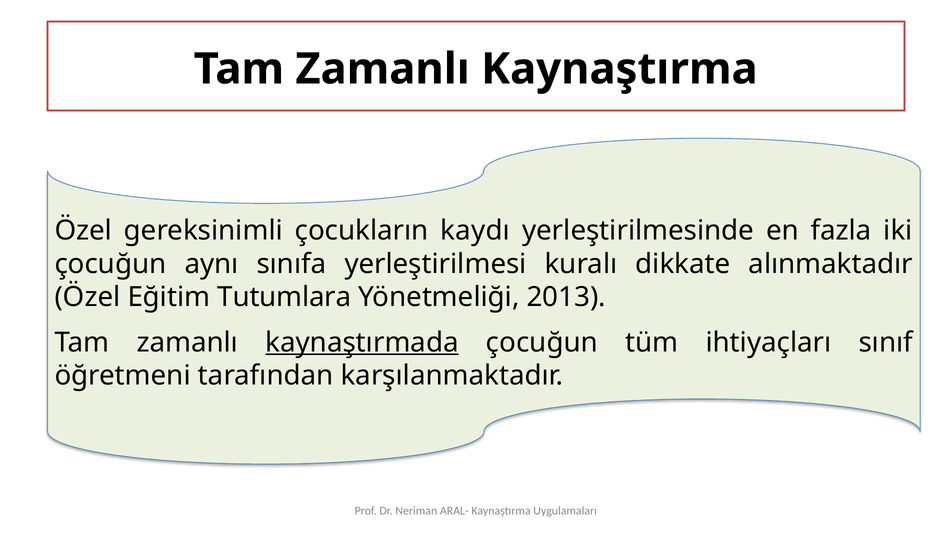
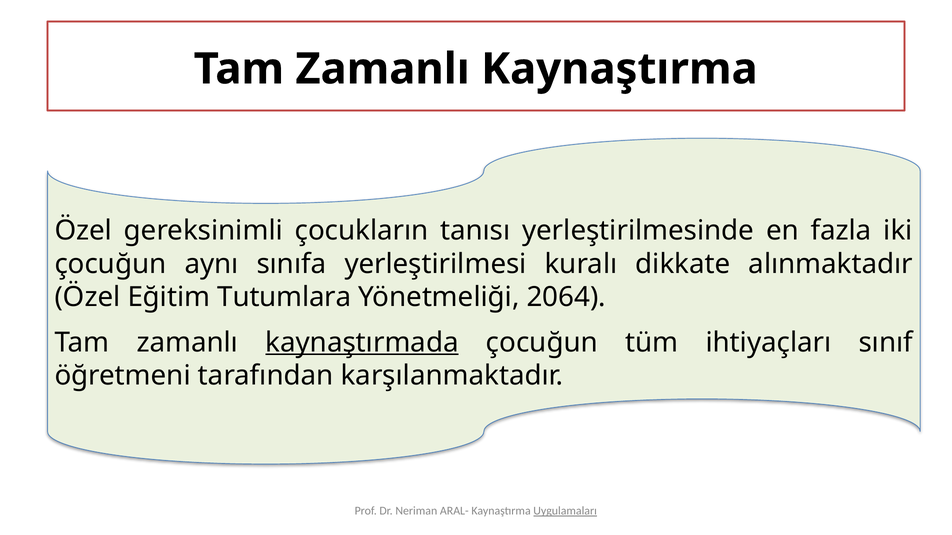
kaydı: kaydı -> tanısı
2013: 2013 -> 2064
Uygulamaları underline: none -> present
